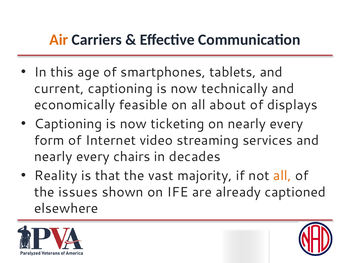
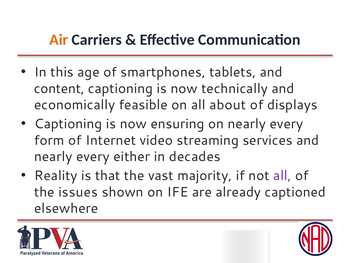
current: current -> content
ticketing: ticketing -> ensuring
chairs: chairs -> either
all at (282, 175) colour: orange -> purple
